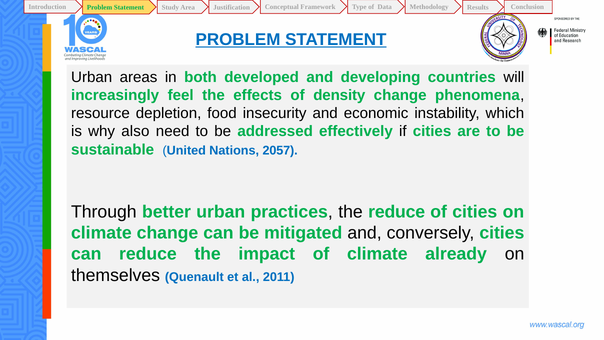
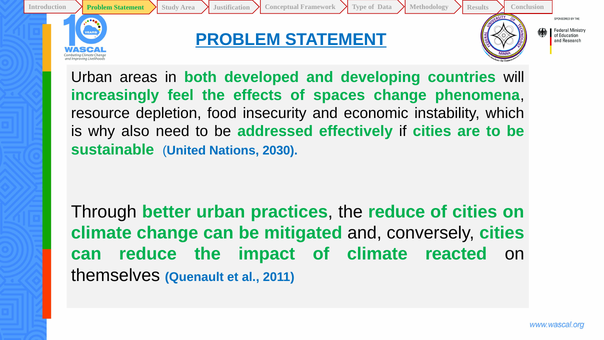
density: density -> spaces
2057: 2057 -> 2030
already: already -> reacted
